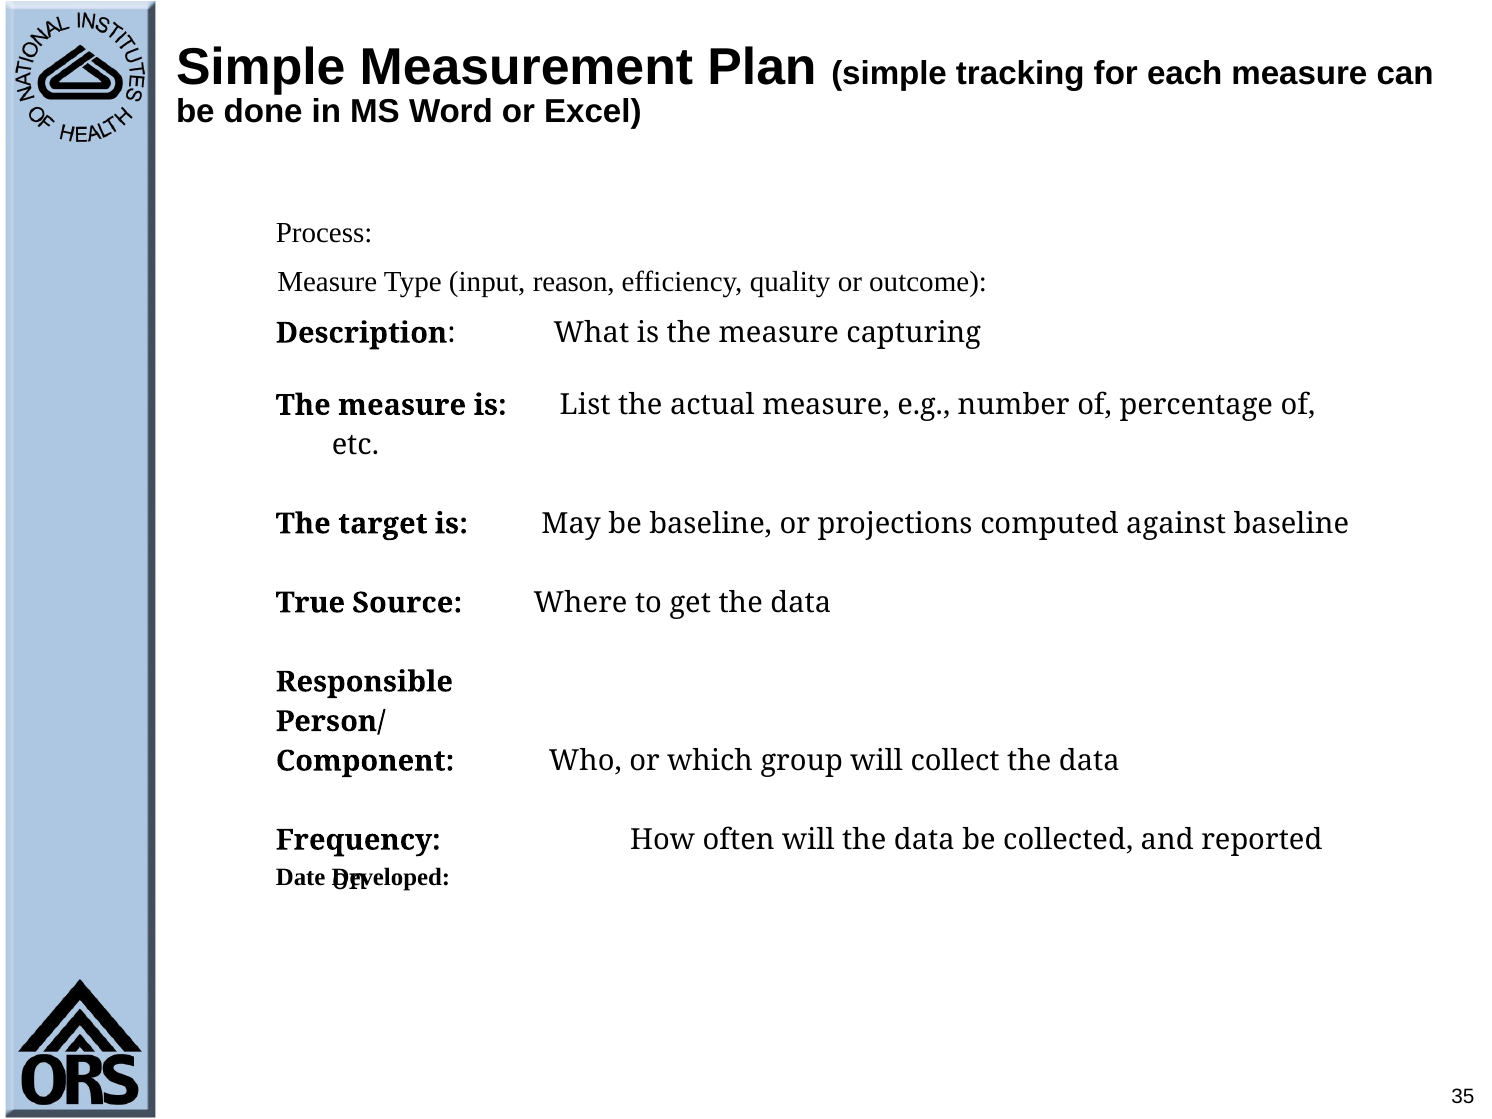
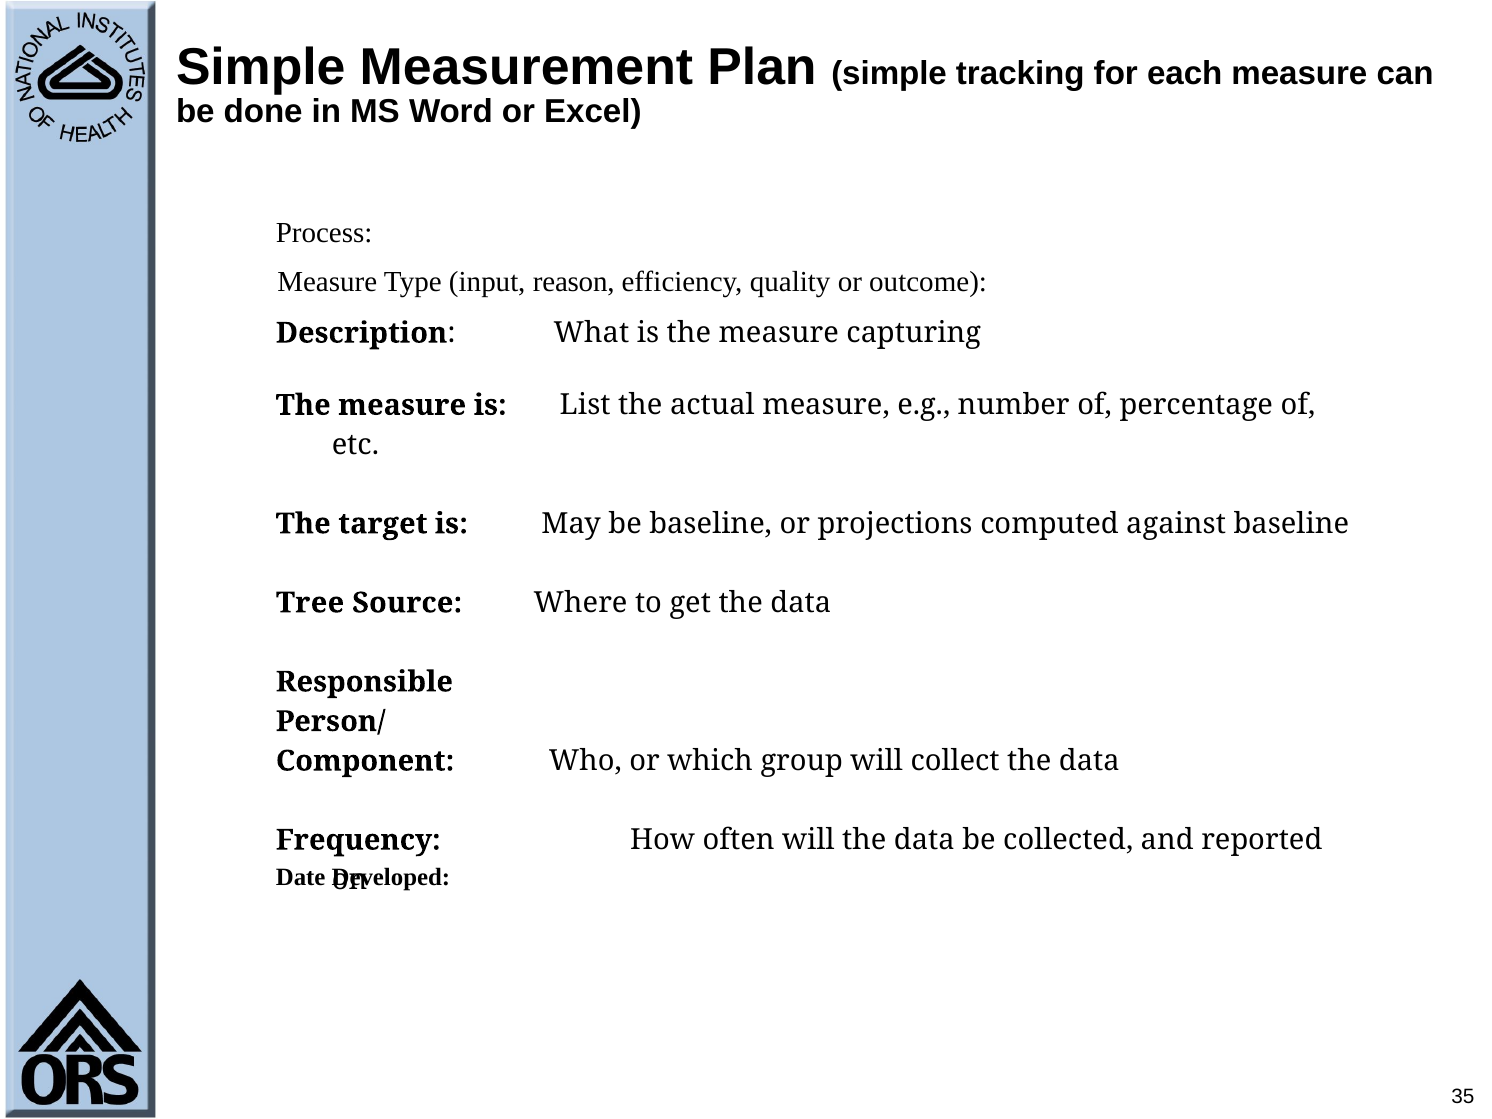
True: True -> Tree
